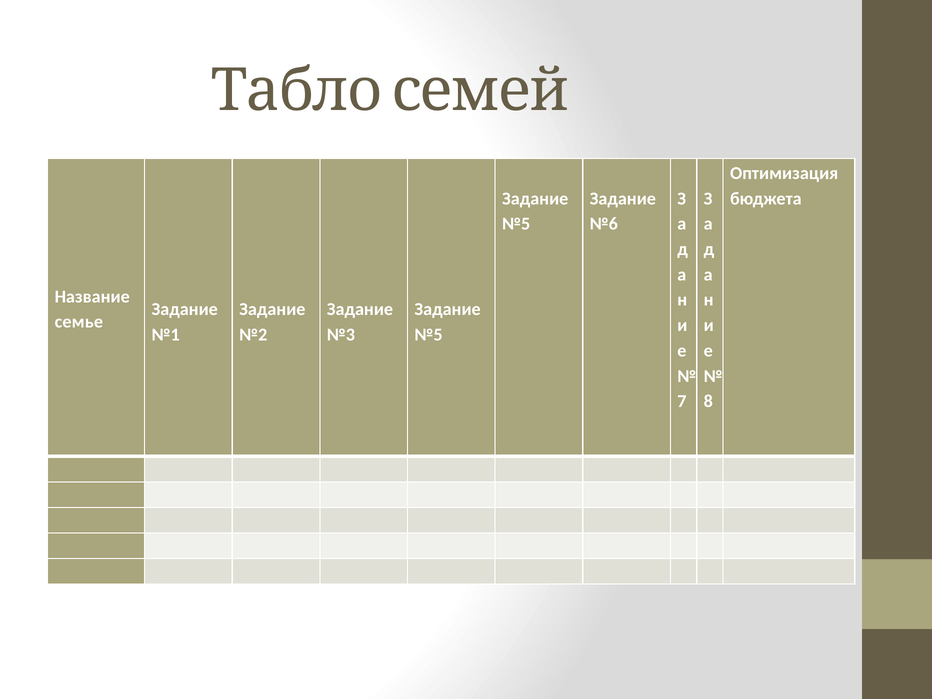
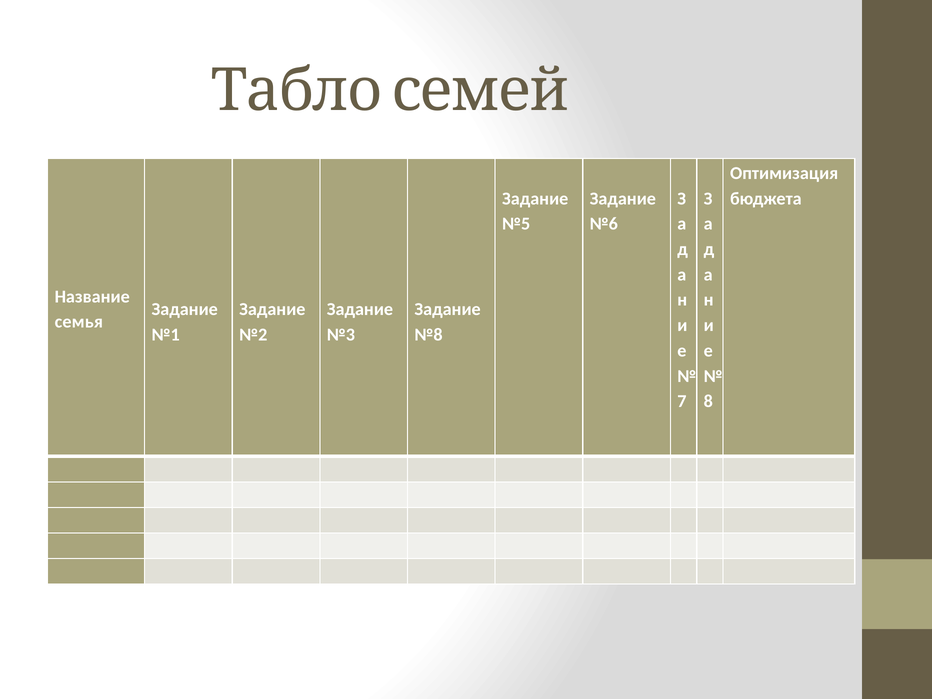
семье: семье -> семья
№5 at (429, 335): №5 -> №8
